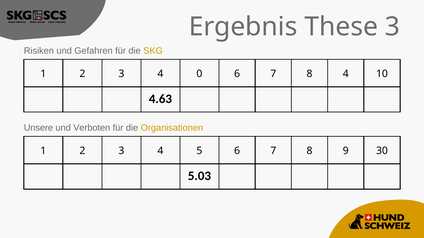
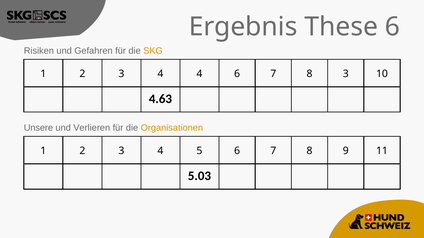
These 3: 3 -> 6
4 0: 0 -> 4
8 4: 4 -> 3
Verboten: Verboten -> Verlieren
30: 30 -> 11
